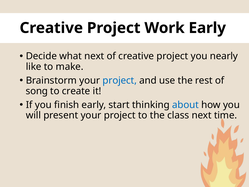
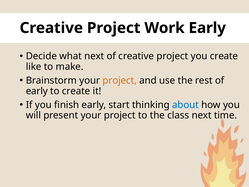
you nearly: nearly -> create
project at (120, 80) colour: blue -> orange
song at (37, 91): song -> early
